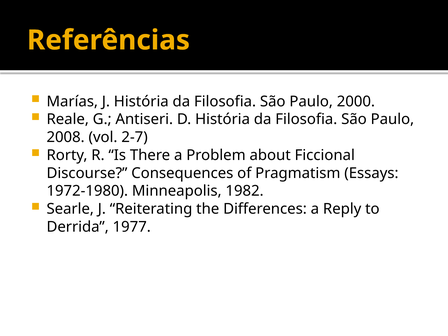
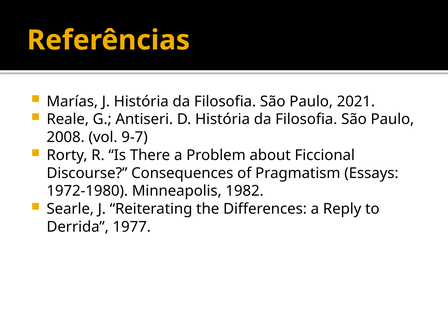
2000: 2000 -> 2021
2-7: 2-7 -> 9-7
